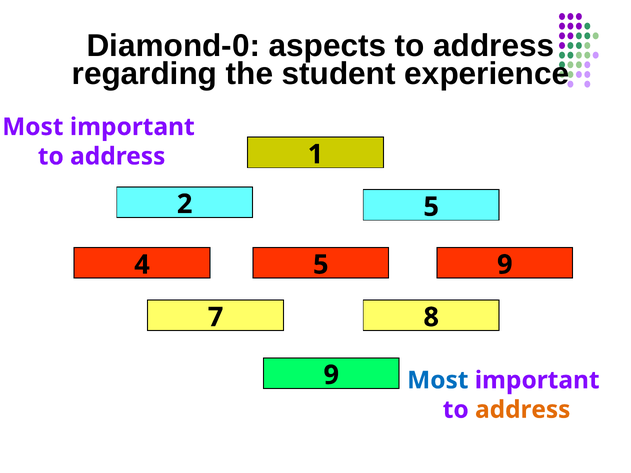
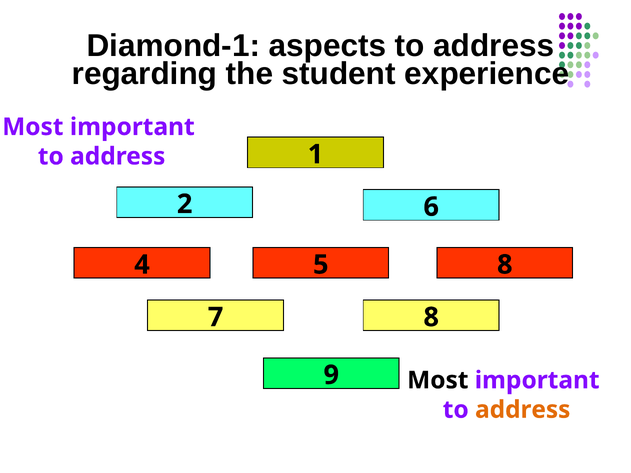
Diamond-0: Diamond-0 -> Diamond-1
2 5: 5 -> 6
5 9: 9 -> 8
Most at (438, 380) colour: blue -> black
